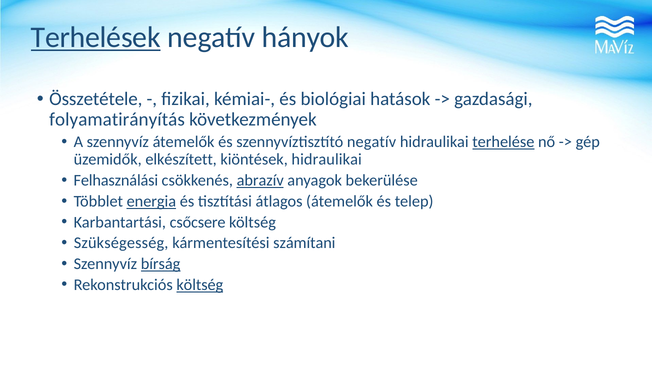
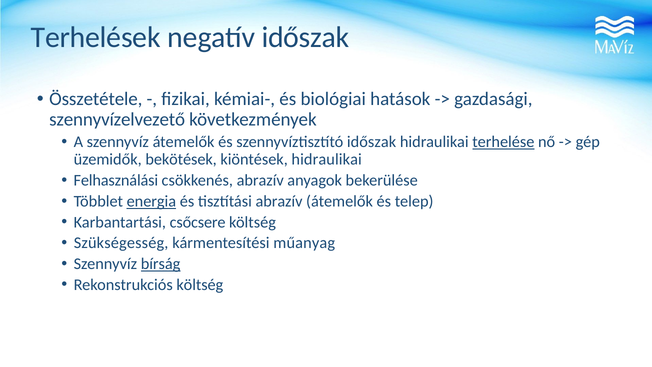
Terhelések underline: present -> none
negatív hányok: hányok -> időszak
folyamatirányítás: folyamatirányítás -> szennyvízelvezető
szennyvíztisztító negatív: negatív -> időszak
elkészített: elkészített -> bekötések
abrazív at (260, 180) underline: present -> none
tisztítási átlagos: átlagos -> abrazív
számítani: számítani -> műanyag
költség at (200, 285) underline: present -> none
